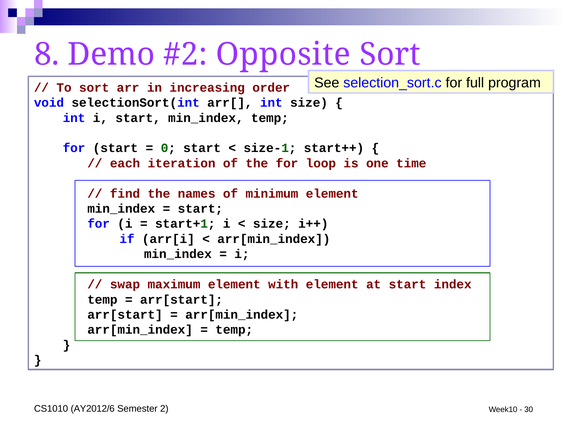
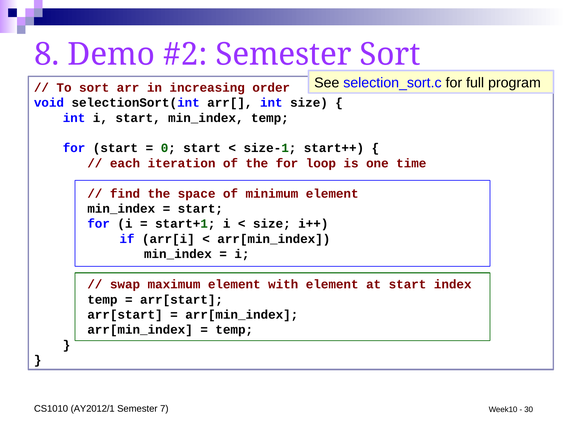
Opposite at (283, 54): Opposite -> Semester
names: names -> space
AY2012/6: AY2012/6 -> AY2012/1
2: 2 -> 7
